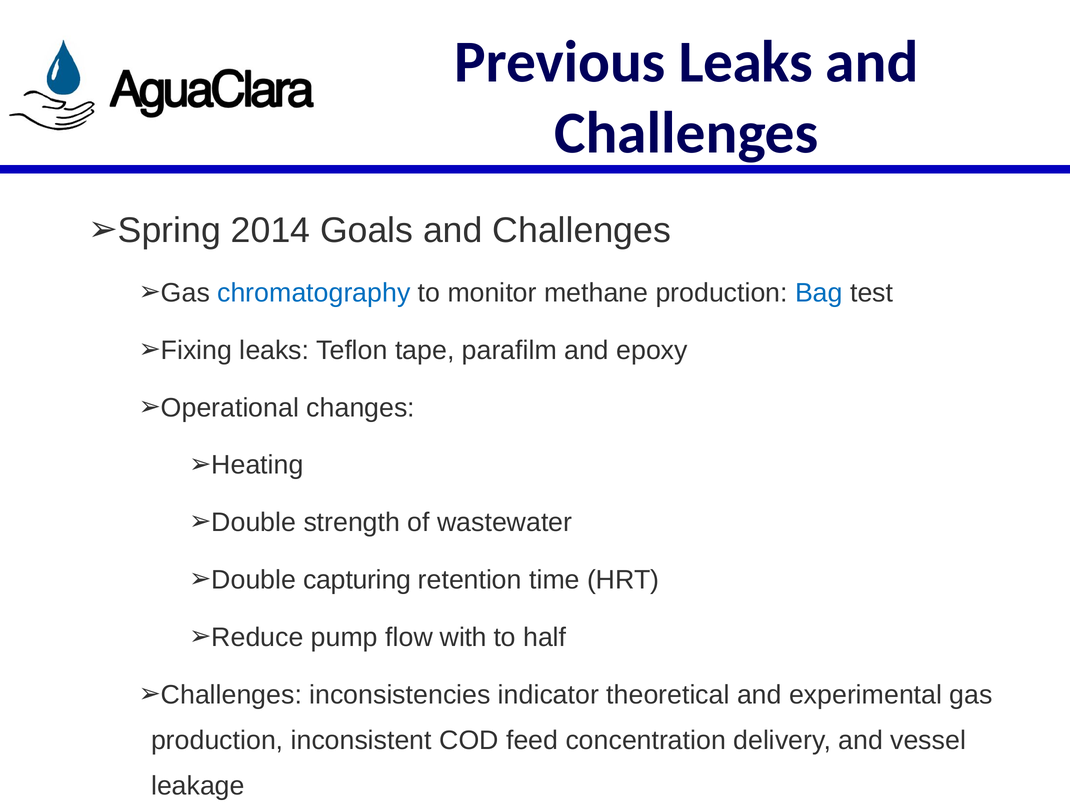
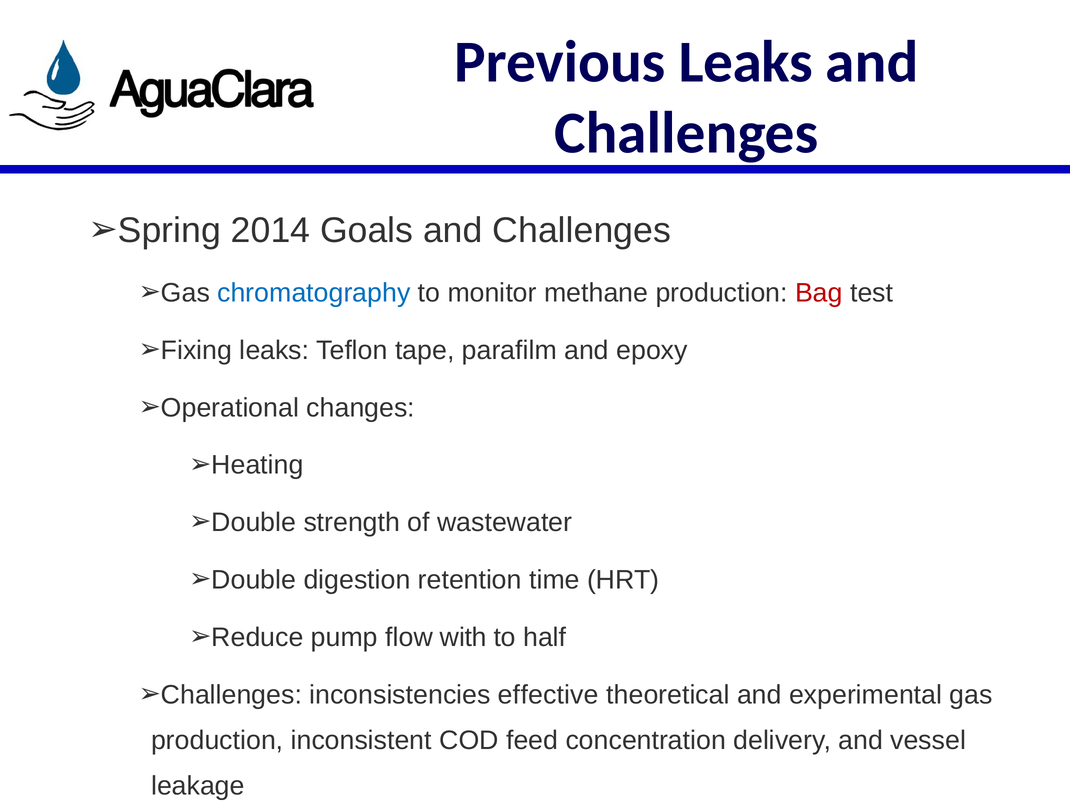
Bag colour: blue -> red
capturing: capturing -> digestion
indicator: indicator -> effective
